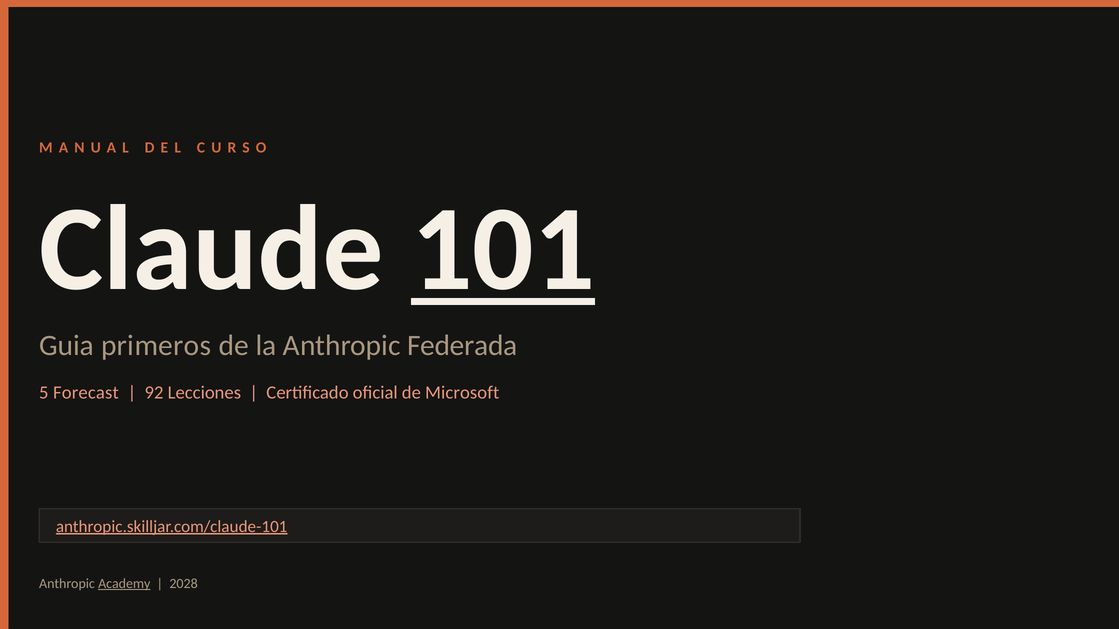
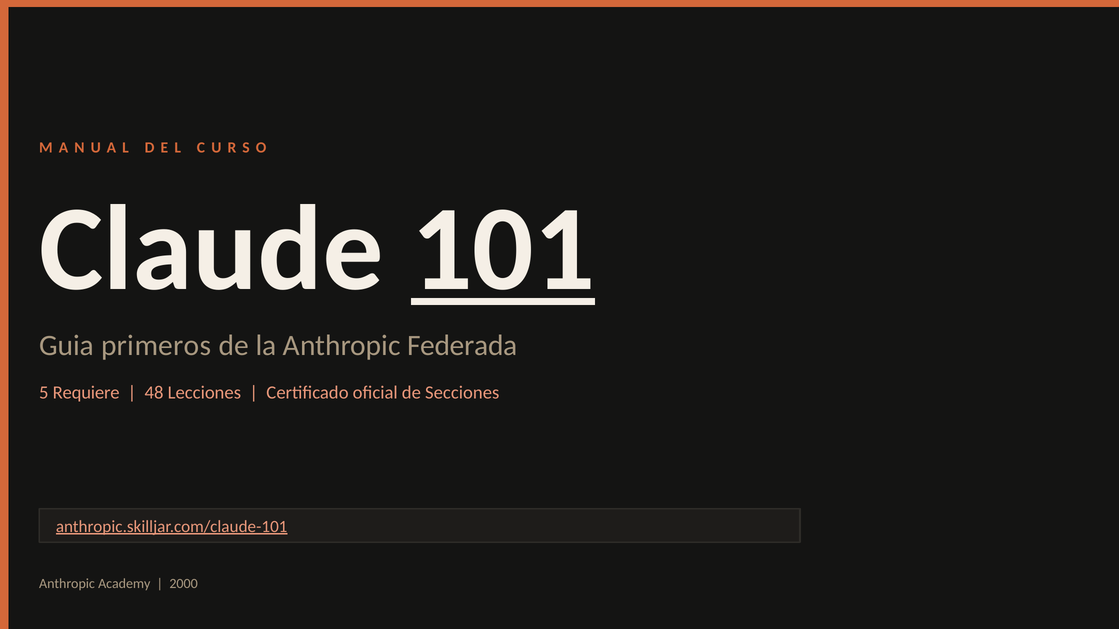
Forecast: Forecast -> Requiere
92: 92 -> 48
Microsoft: Microsoft -> Secciones
Academy underline: present -> none
2028: 2028 -> 2000
